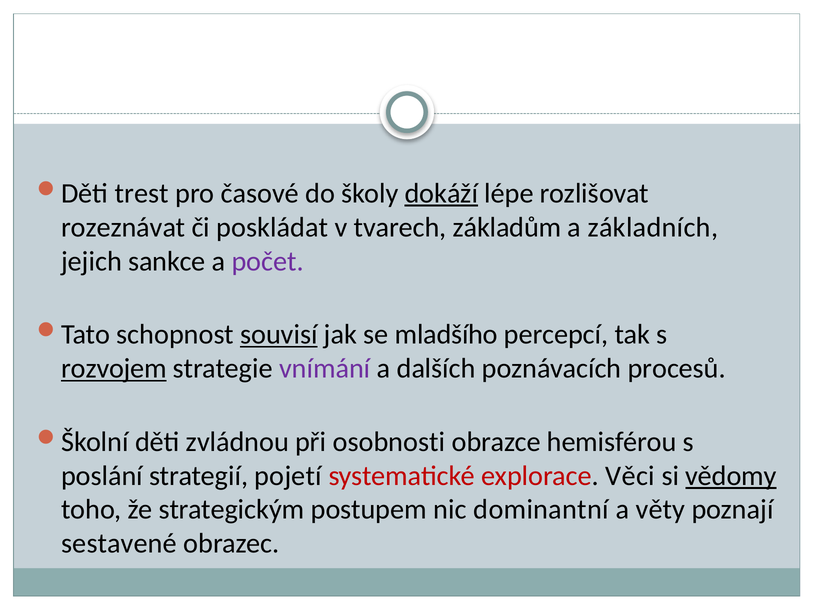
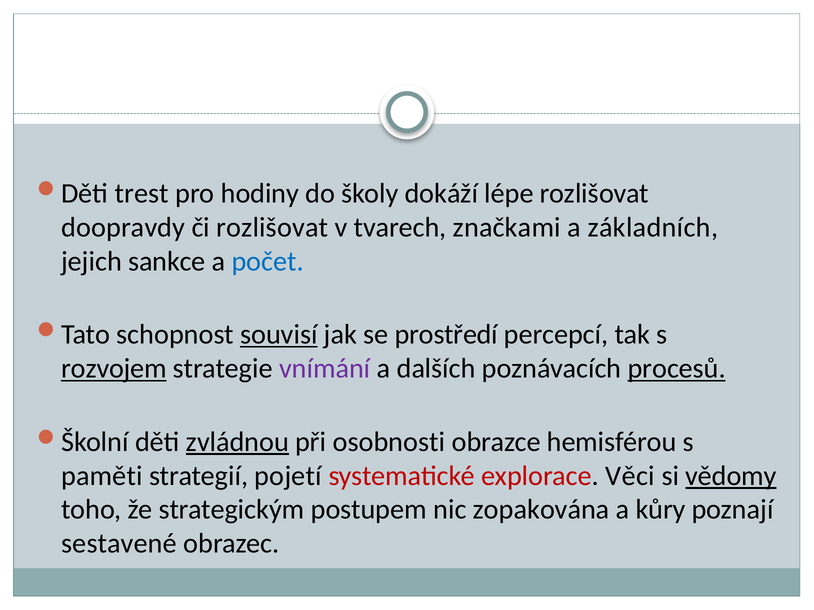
časové: časové -> hodiny
dokáží underline: present -> none
rozeznávat: rozeznávat -> doopravdy
či poskládat: poskládat -> rozlišovat
základům: základům -> značkami
počet colour: purple -> blue
mladšího: mladšího -> prostředí
procesů underline: none -> present
zvládnou underline: none -> present
poslání: poslání -> paměti
dominantní: dominantní -> zopakována
věty: věty -> kůry
